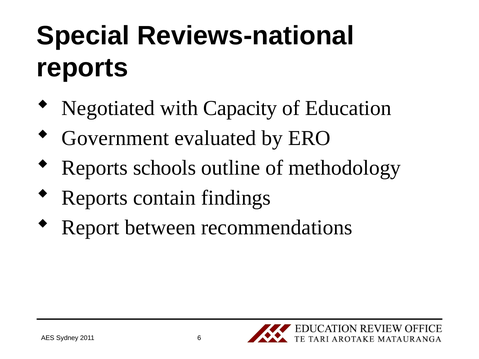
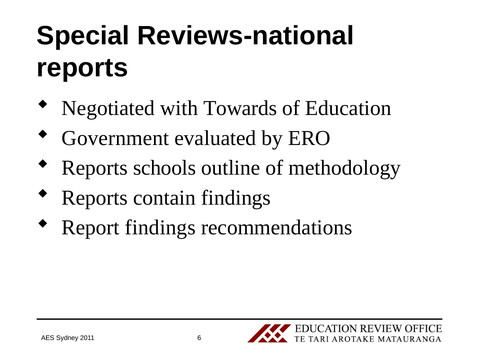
Capacity: Capacity -> Towards
Report between: between -> findings
